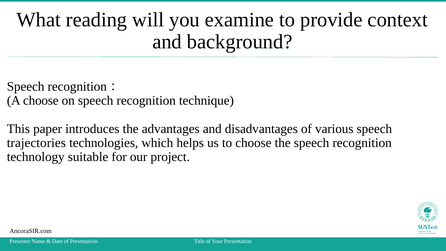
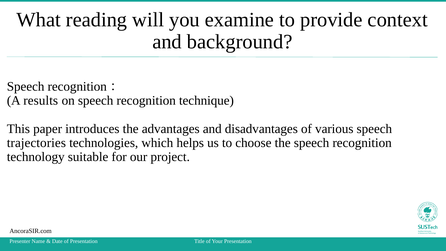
A choose: choose -> results
